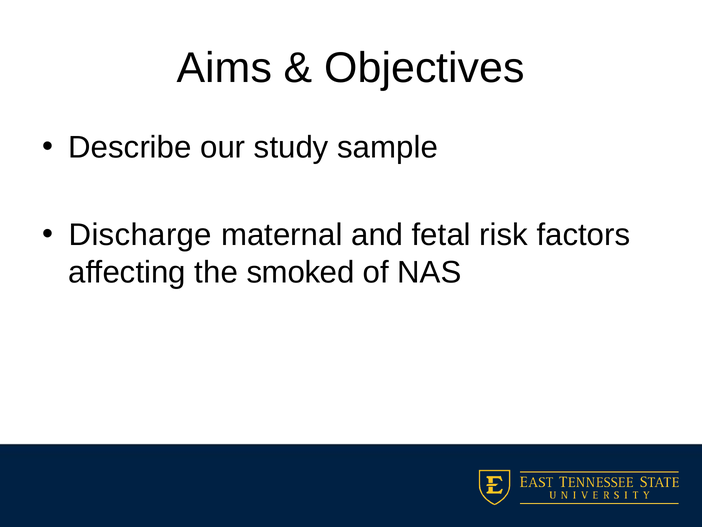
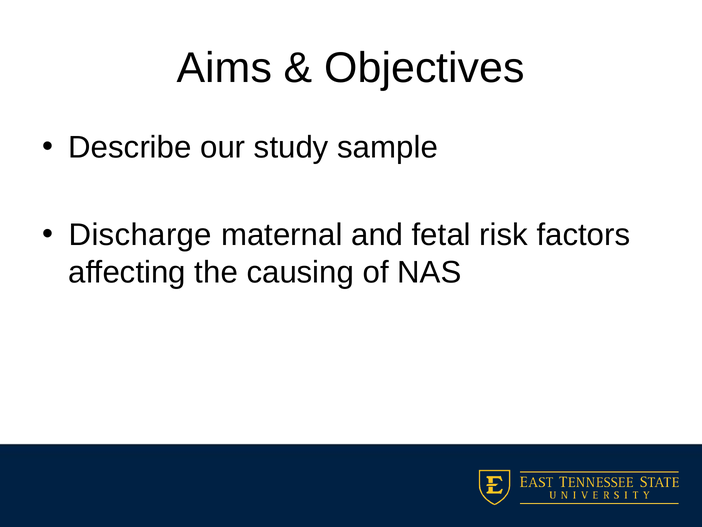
smoked: smoked -> causing
